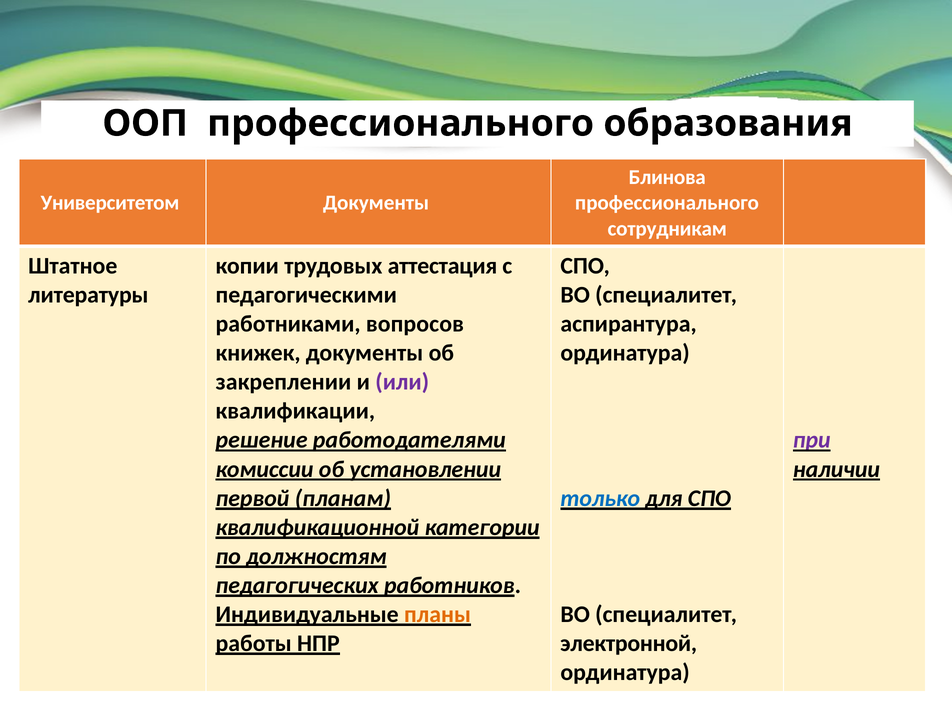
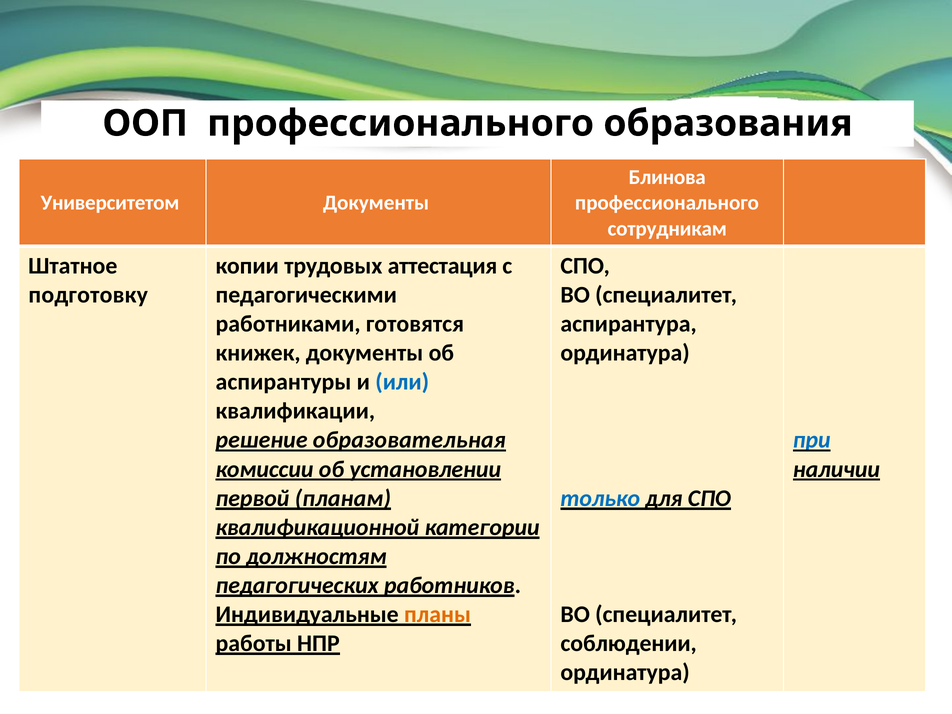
литературы: литературы -> подготовку
вопросов: вопросов -> готовятся
закреплении: закреплении -> аспирантуры
или colour: purple -> blue
работодателями: работодателями -> образовательная
при colour: purple -> blue
электронной: электронной -> соблюдении
